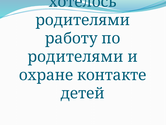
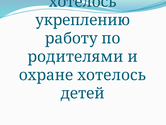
родителями at (83, 20): родителями -> укреплению
охране контакте: контакте -> хотелось
